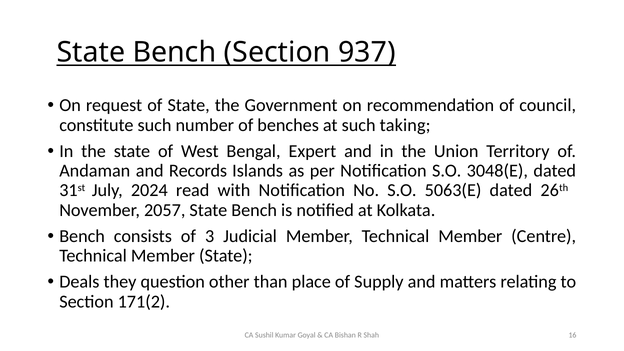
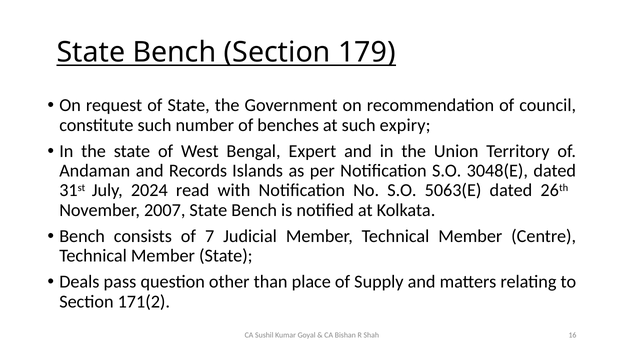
937: 937 -> 179
taking: taking -> expiry
2057: 2057 -> 2007
3: 3 -> 7
they: they -> pass
